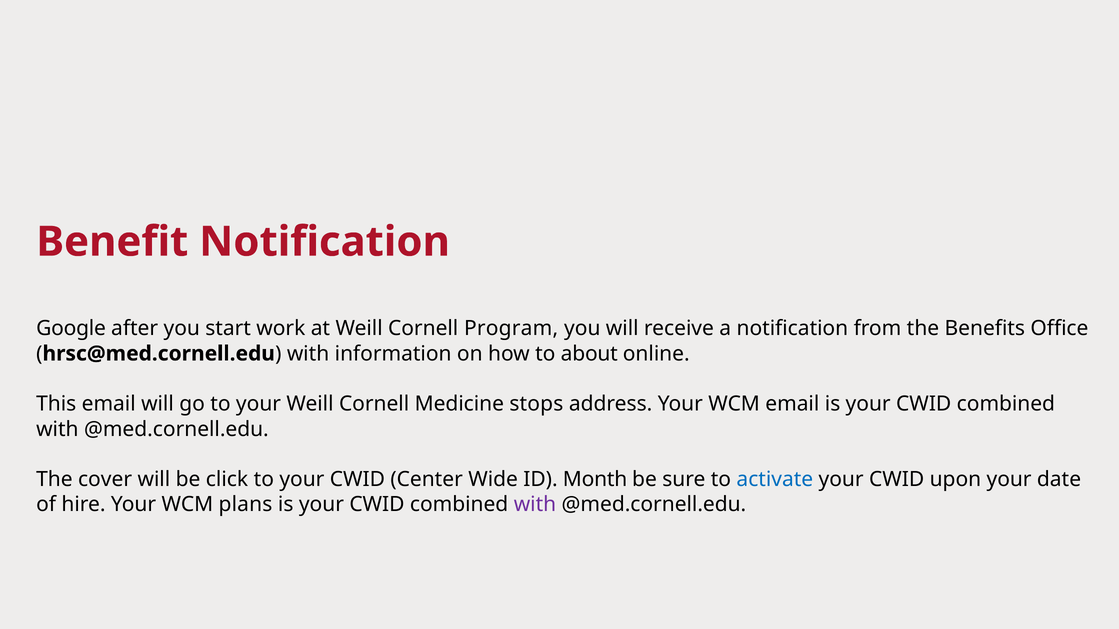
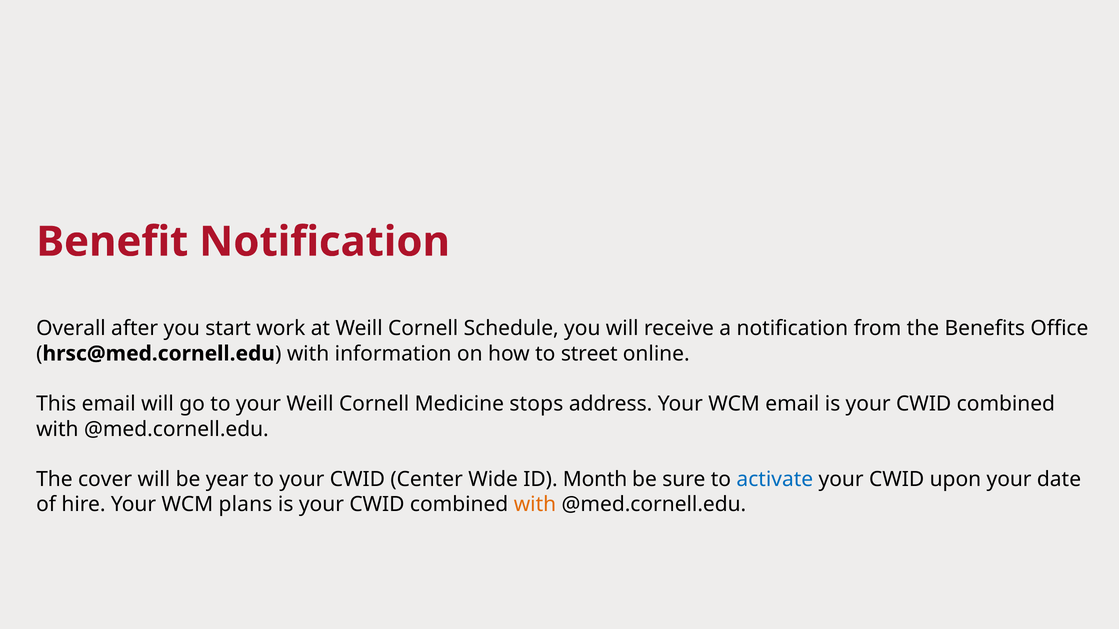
Google: Google -> Overall
Program: Program -> Schedule
about: about -> street
click: click -> year
with at (535, 505) colour: purple -> orange
